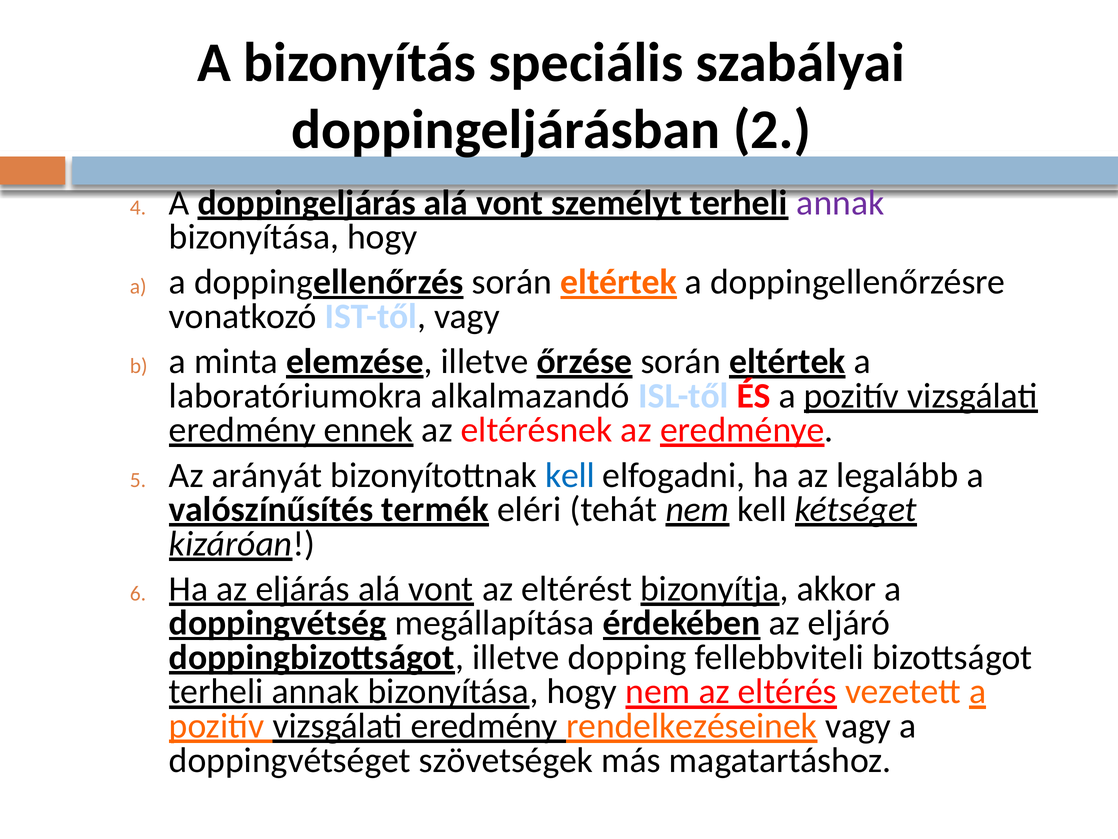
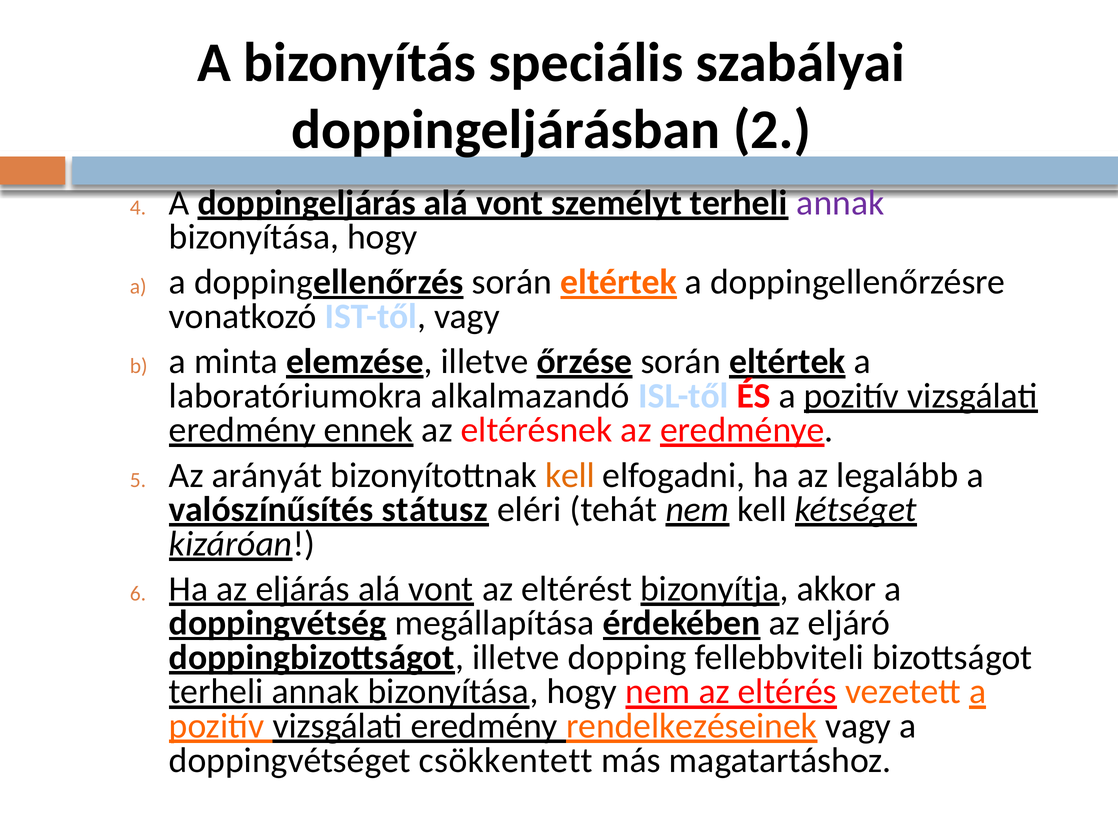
kell at (570, 475) colour: blue -> orange
termék: termék -> státusz
szövetségek: szövetségek -> csökkentett
